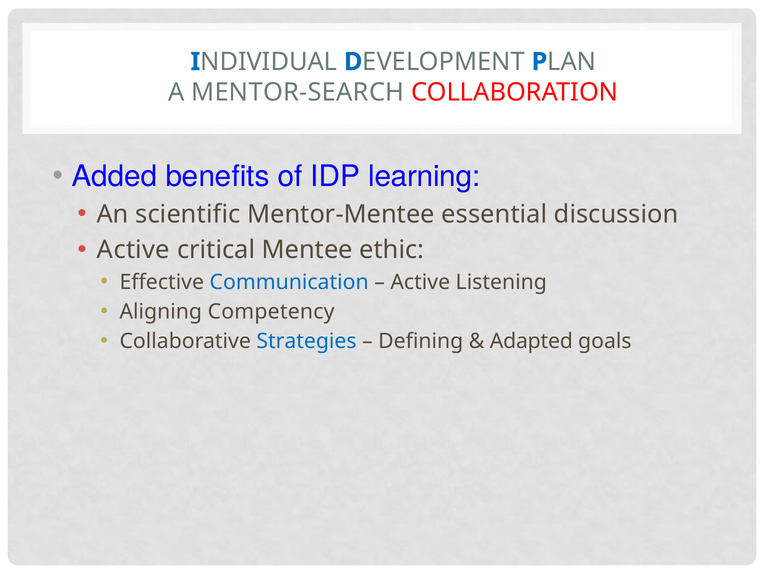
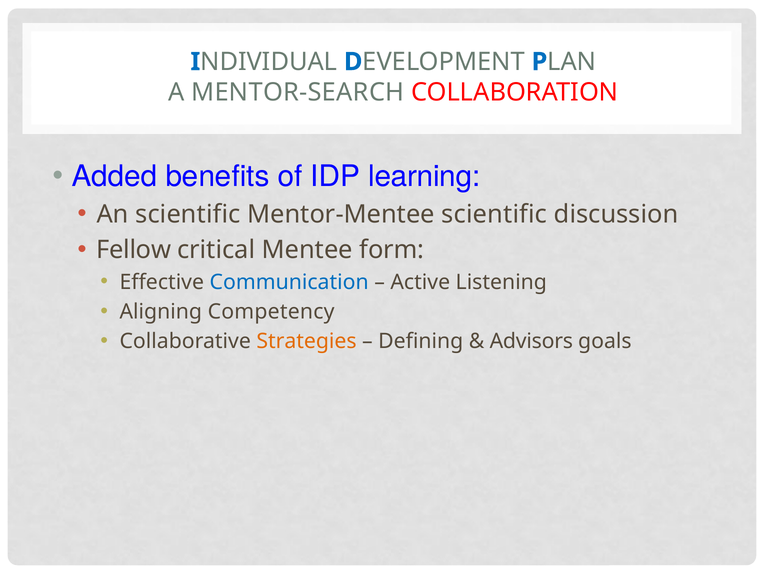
Mentor-Mentee essential: essential -> scientific
Active at (133, 250): Active -> Fellow
ethic: ethic -> form
Strategies colour: blue -> orange
Adapted: Adapted -> Advisors
